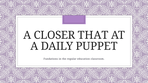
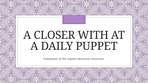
THAT: THAT -> WITH
